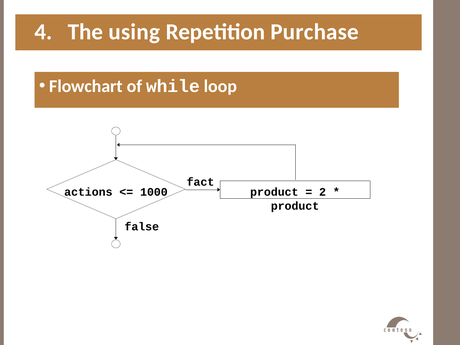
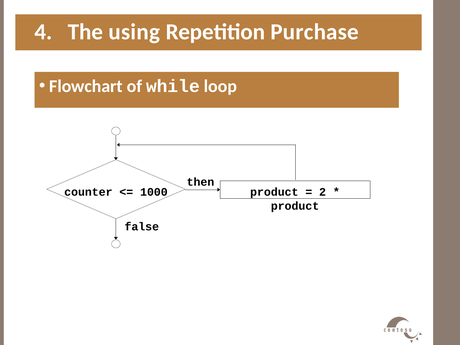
fact: fact -> then
actions: actions -> counter
